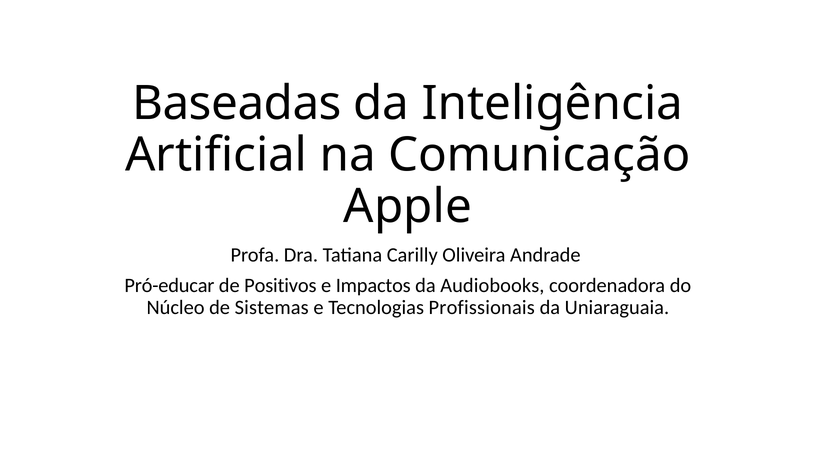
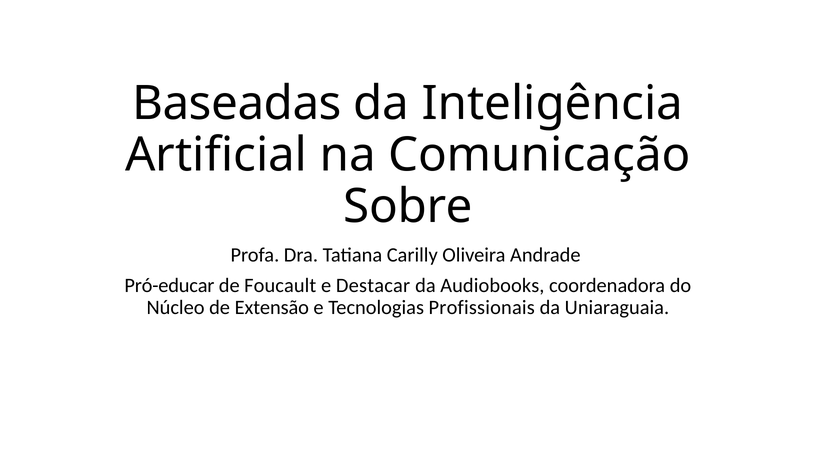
Apple: Apple -> Sobre
Positivos: Positivos -> Foucault
Impactos: Impactos -> Destacar
Sistemas: Sistemas -> Extensão
